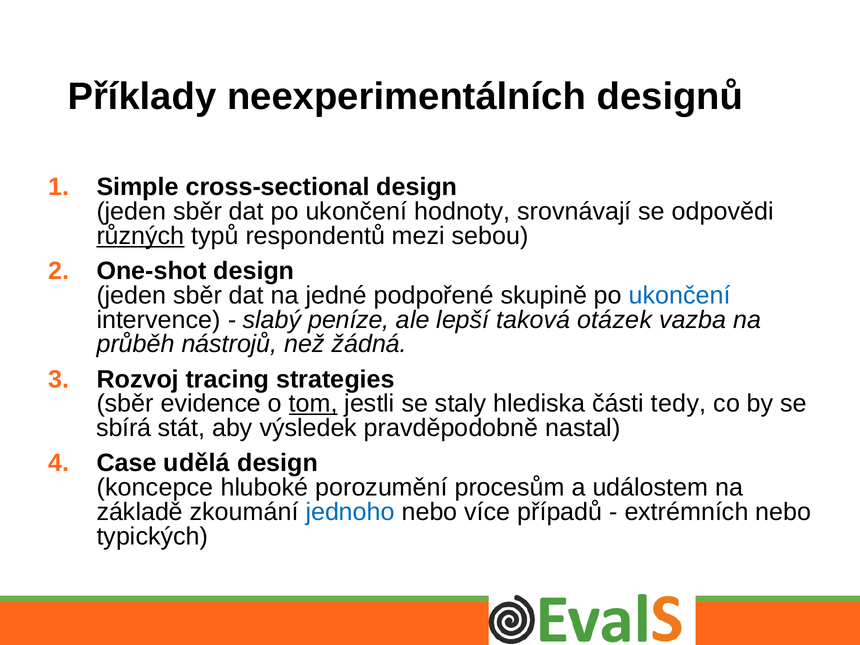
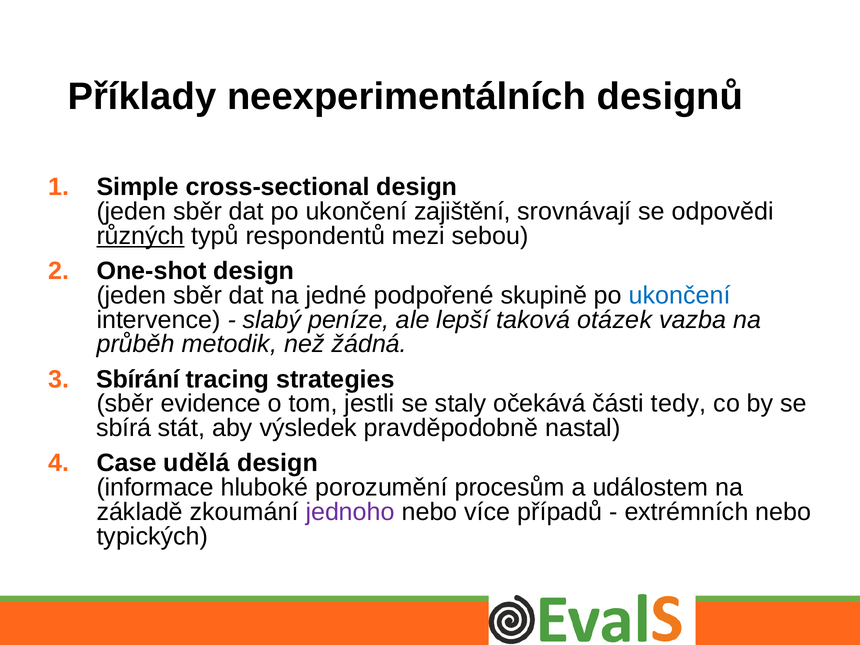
hodnoty: hodnoty -> zajištění
nástrojů: nástrojů -> metodik
Rozvoj: Rozvoj -> Sbírání
tom underline: present -> none
hlediska: hlediska -> očekává
koncepce: koncepce -> informace
jednoho colour: blue -> purple
